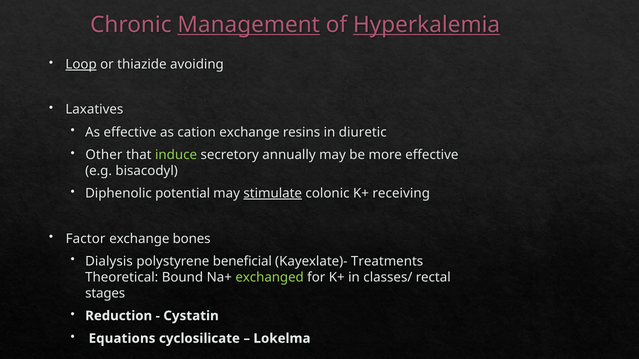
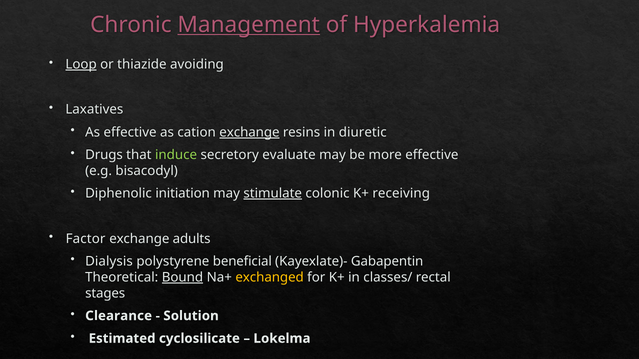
Hyperkalemia underline: present -> none
exchange at (249, 132) underline: none -> present
Other: Other -> Drugs
annually: annually -> evaluate
potential: potential -> initiation
bones: bones -> adults
Treatments: Treatments -> Gabapentin
Bound underline: none -> present
exchanged colour: light green -> yellow
Reduction: Reduction -> Clearance
Cystatin: Cystatin -> Solution
Equations: Equations -> Estimated
